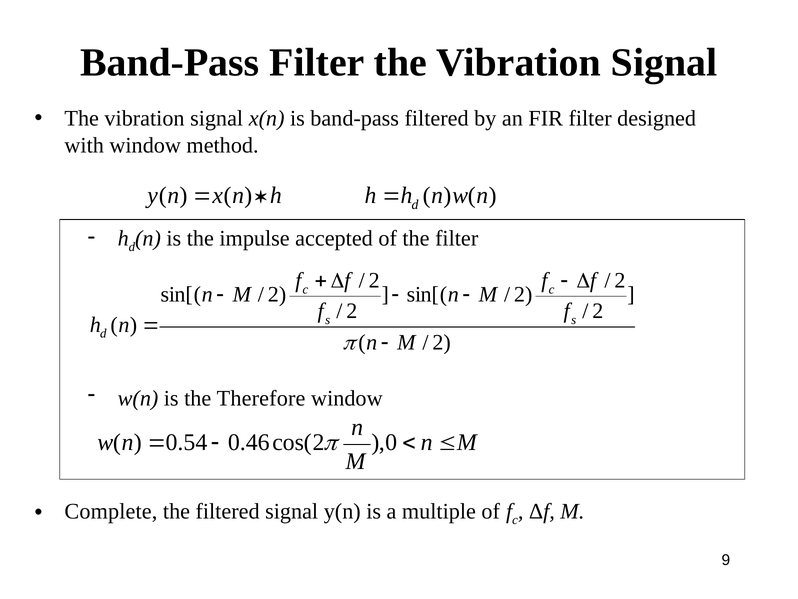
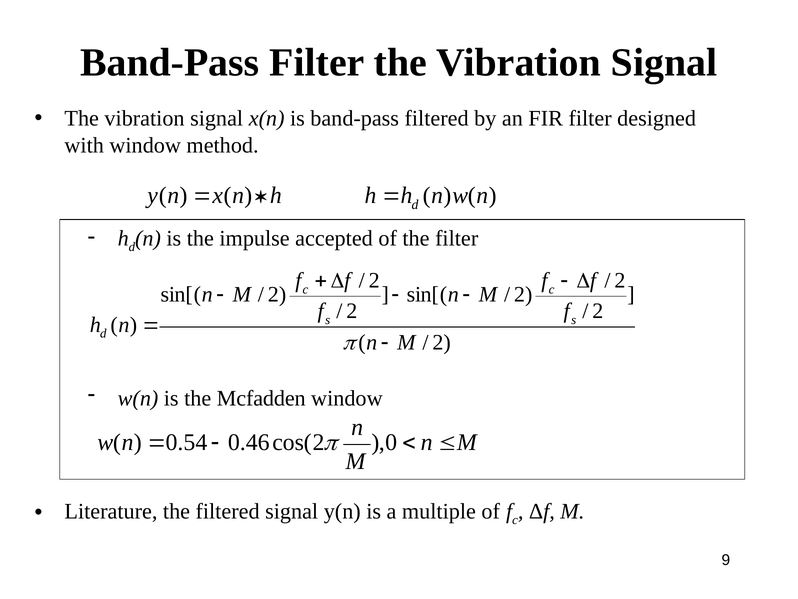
Therefore: Therefore -> Mcfadden
Complete: Complete -> Literature
